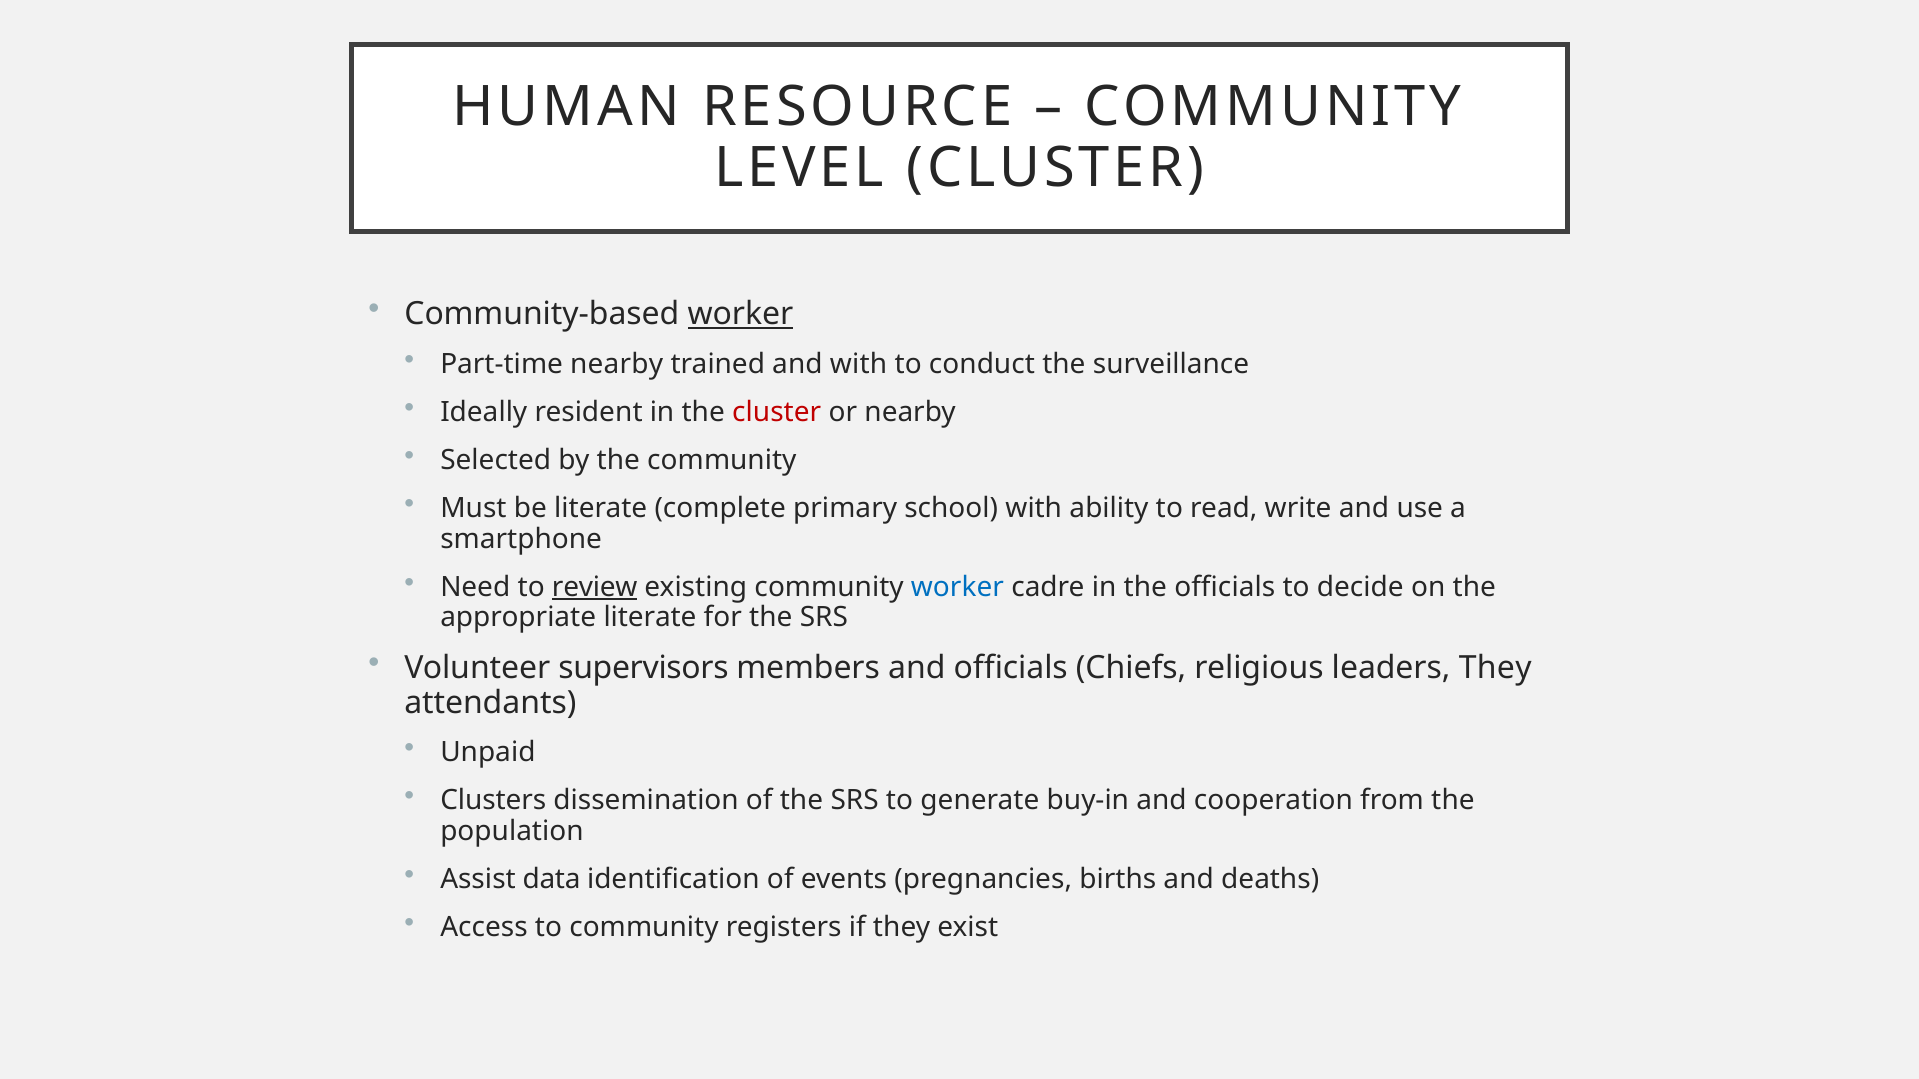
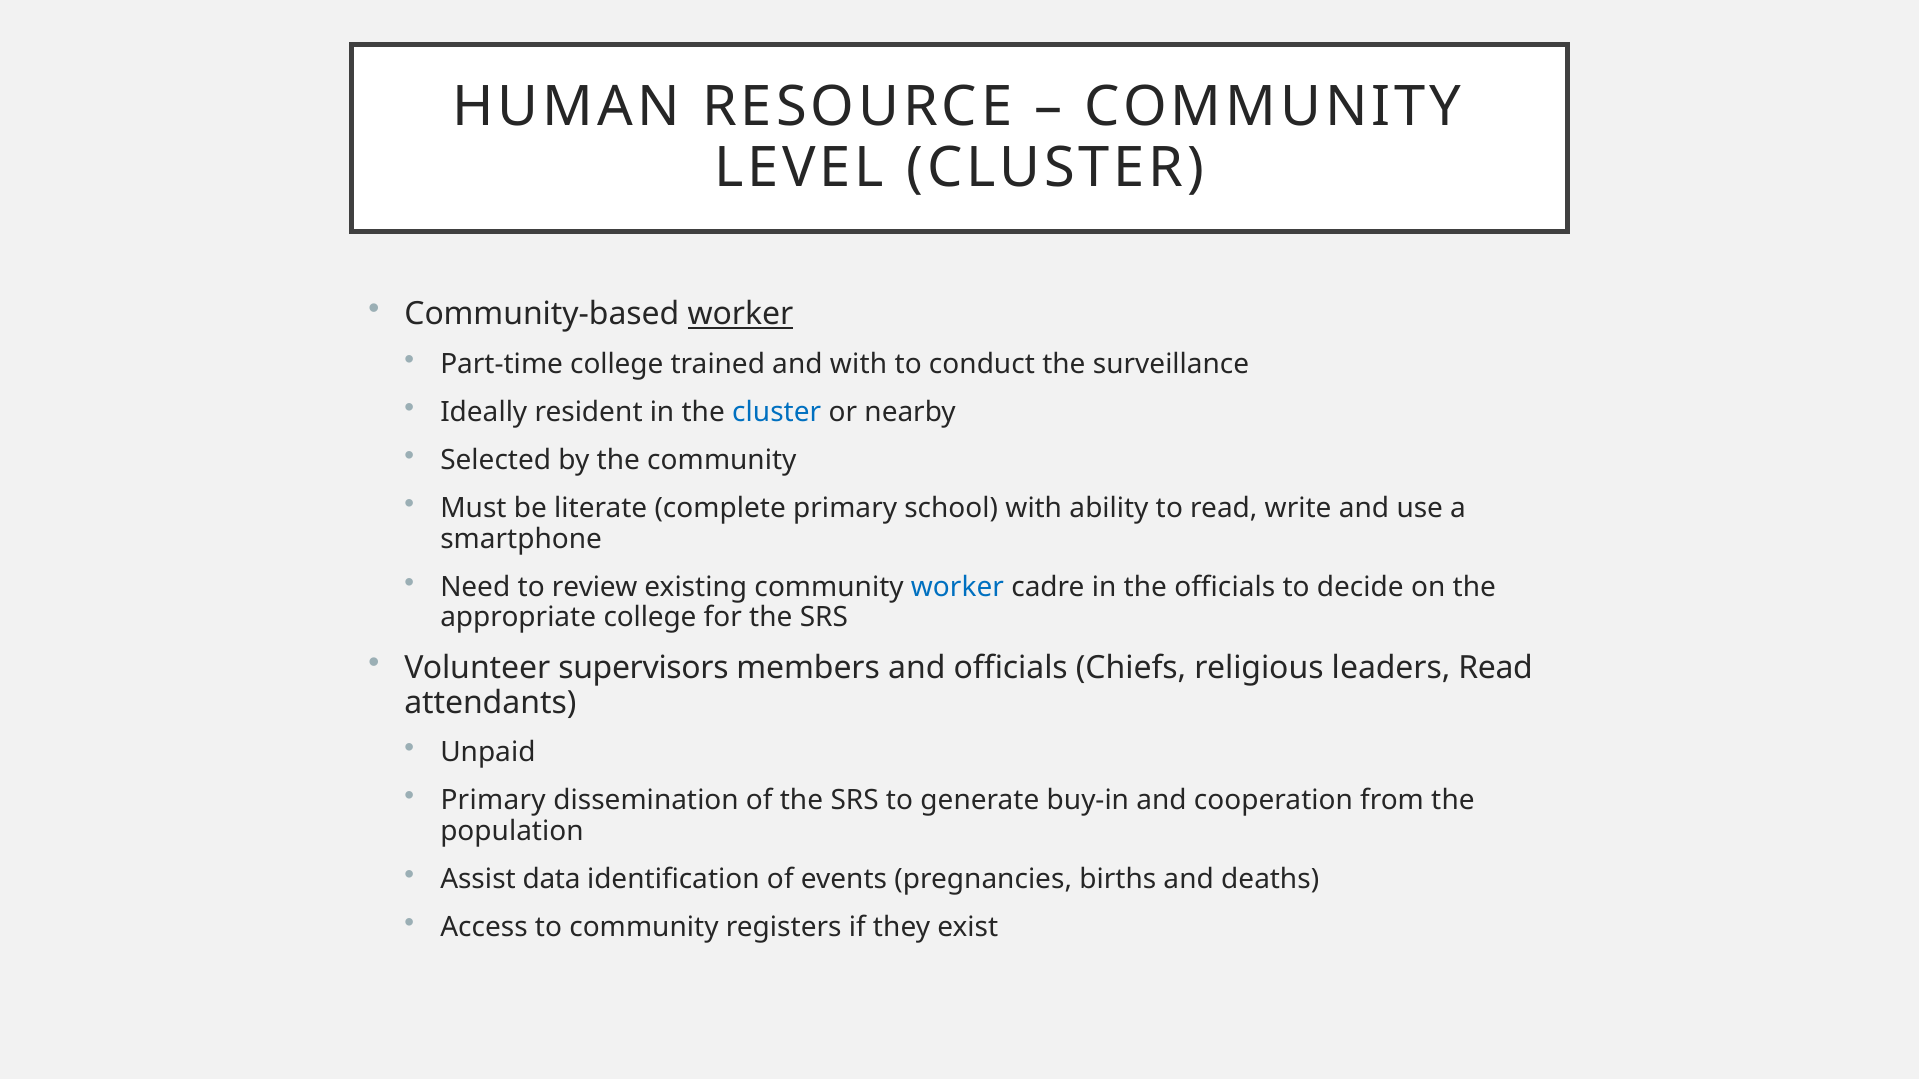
Part-time nearby: nearby -> college
cluster at (777, 412) colour: red -> blue
review underline: present -> none
appropriate literate: literate -> college
leaders They: They -> Read
Clusters at (493, 801): Clusters -> Primary
